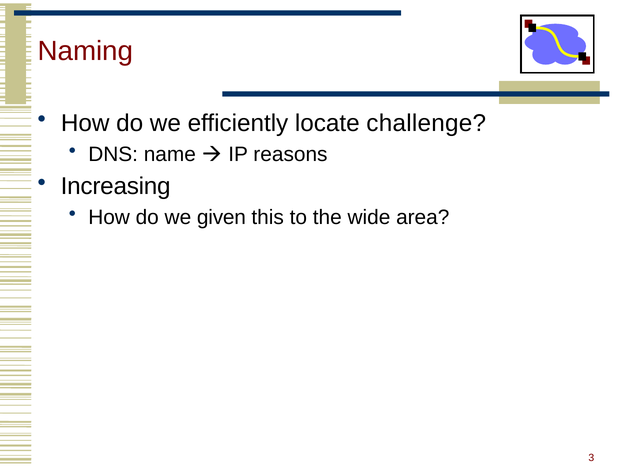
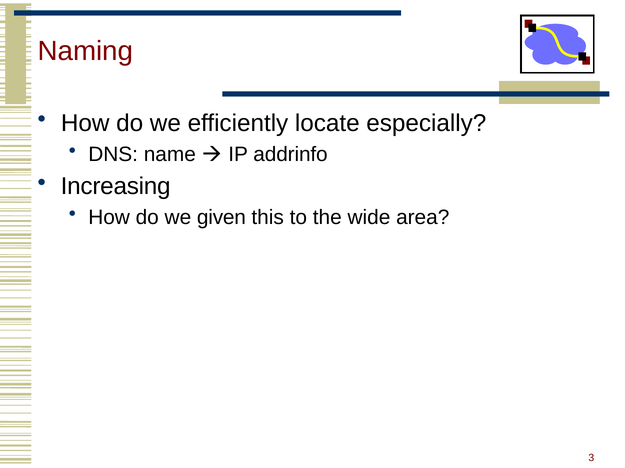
challenge: challenge -> especially
reasons: reasons -> addrinfo
